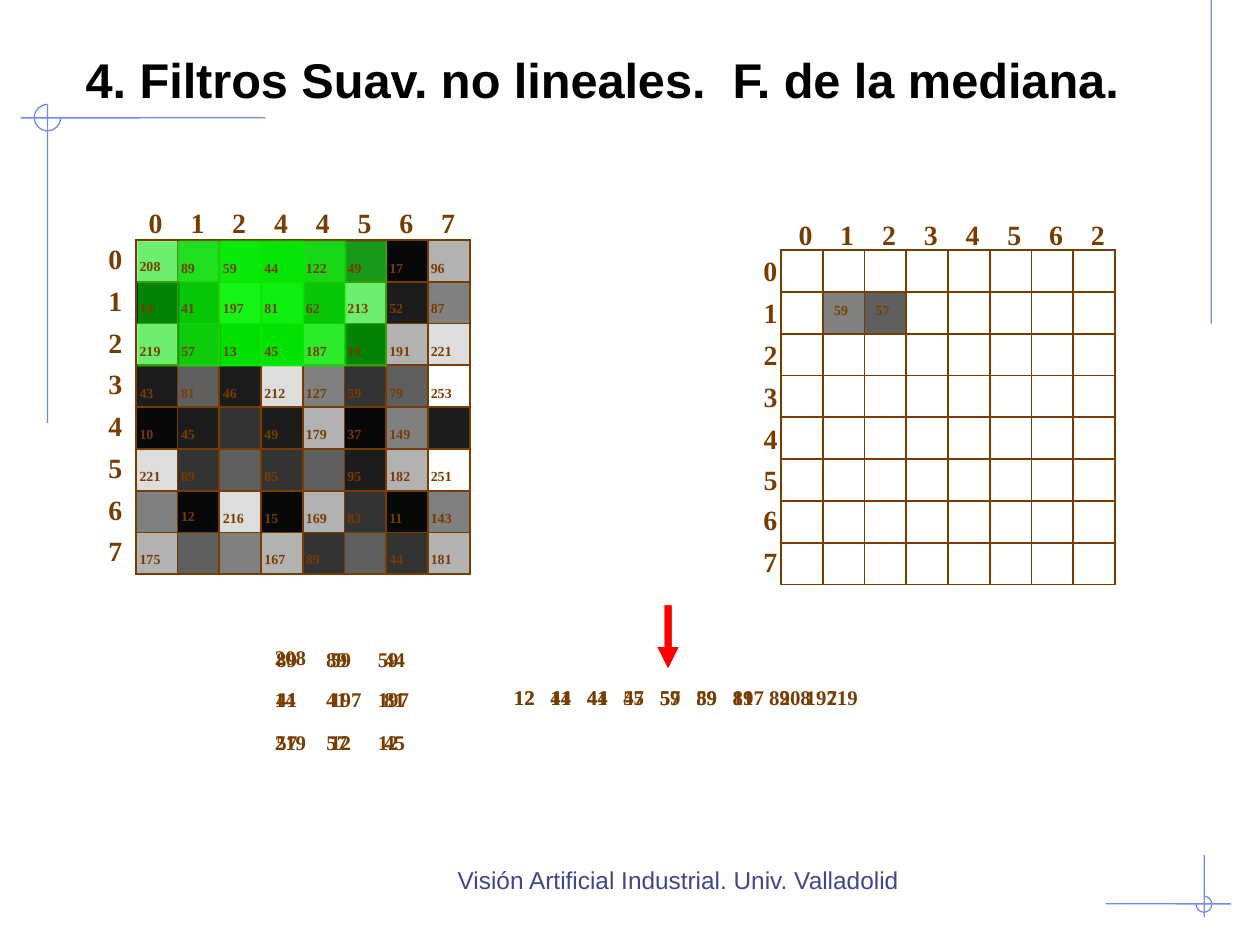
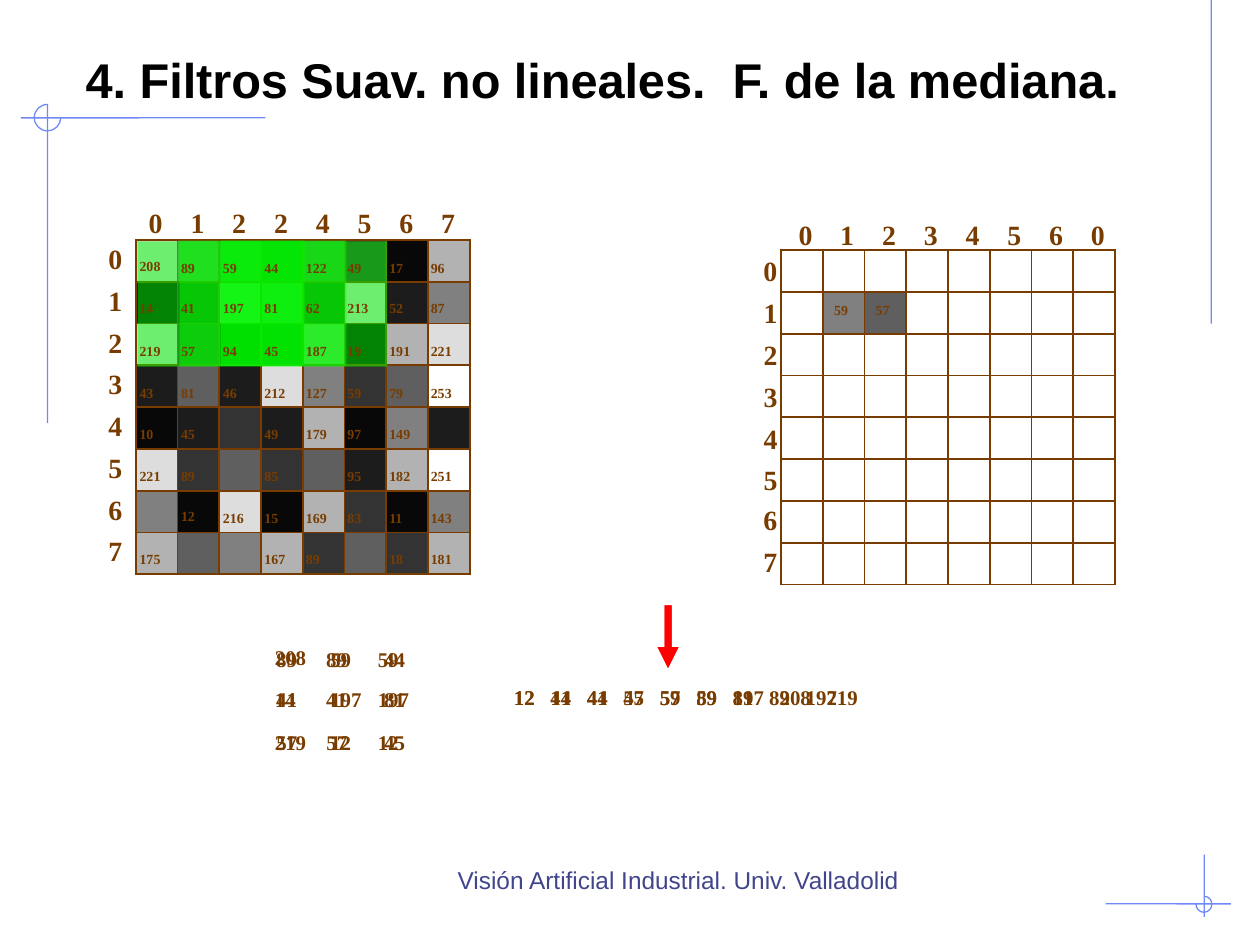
2 4: 4 -> 2
6 2: 2 -> 0
13: 13 -> 94
37: 37 -> 97
89 44: 44 -> 18
